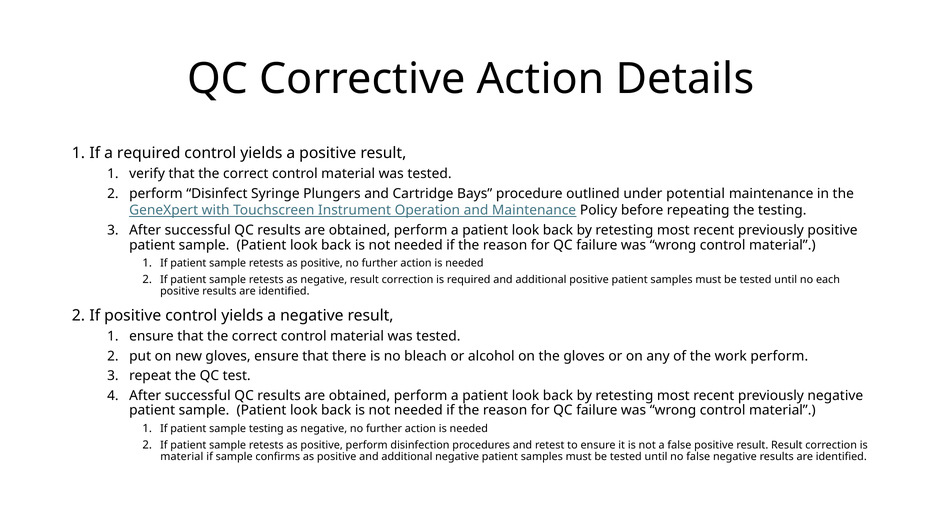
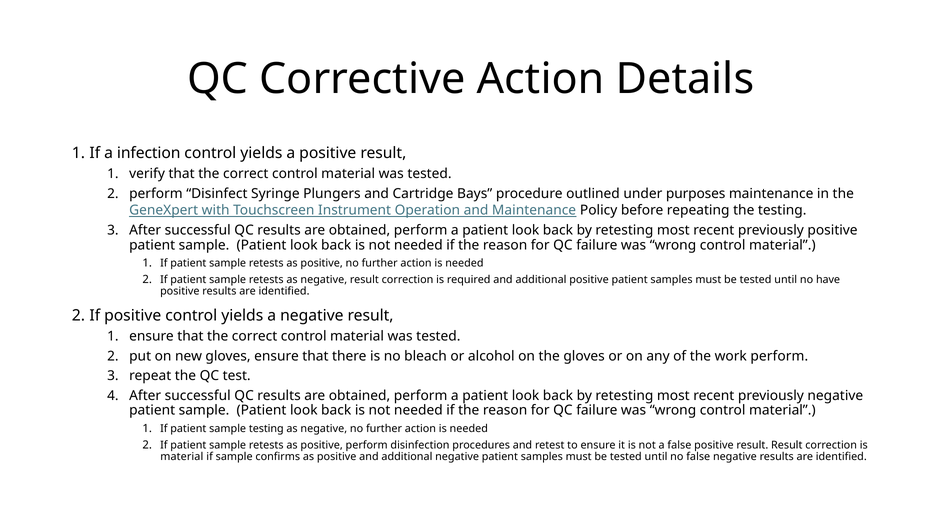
a required: required -> infection
potential: potential -> purposes
each: each -> have
